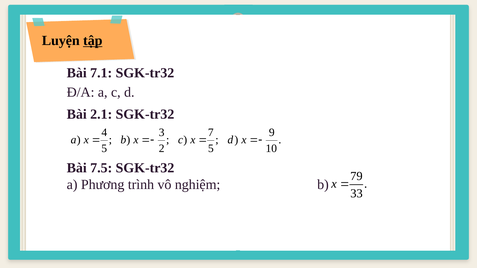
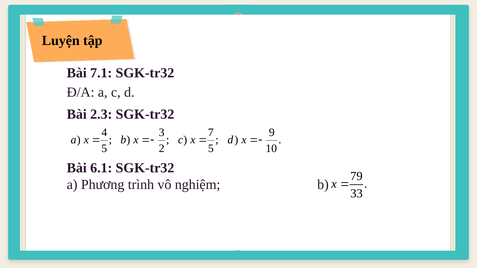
tập underline: present -> none
2.1: 2.1 -> 2.3
7.5: 7.5 -> 6.1
